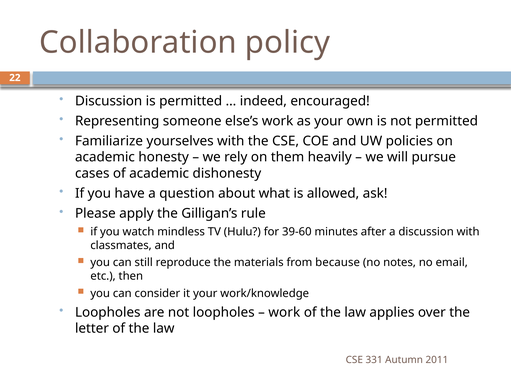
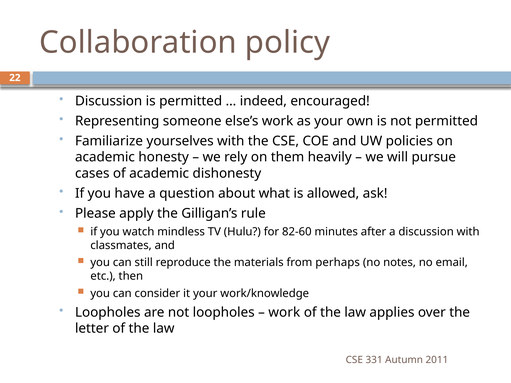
39-60: 39-60 -> 82-60
because: because -> perhaps
